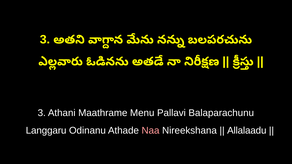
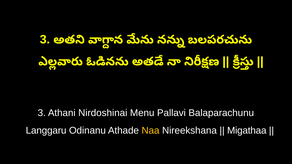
Maathrame: Maathrame -> Nirdoshinai
Naa colour: pink -> yellow
Allalaadu: Allalaadu -> Migathaa
